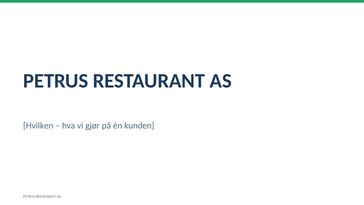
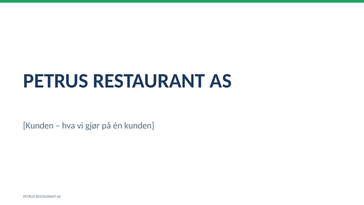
Hvilken at (38, 125): Hvilken -> Kunden
